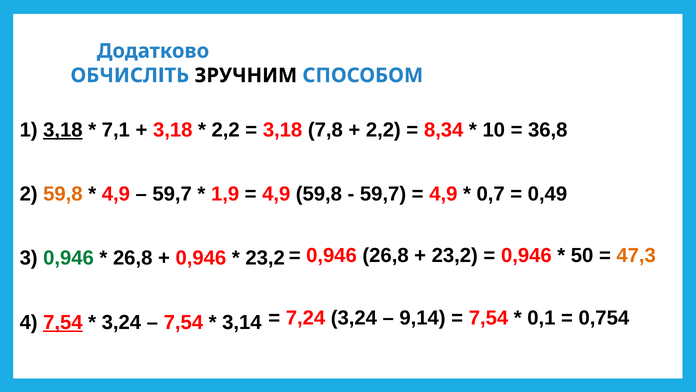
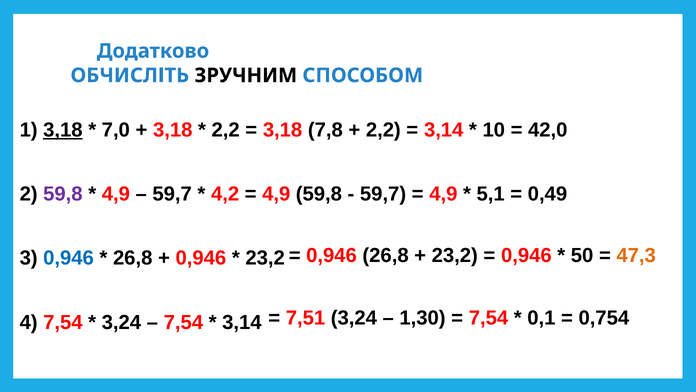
7,1: 7,1 -> 7,0
8,34 at (444, 130): 8,34 -> 3,14
36,8: 36,8 -> 42,0
59,8 at (63, 194) colour: orange -> purple
1,9: 1,9 -> 4,2
0,7: 0,7 -> 5,1
0,946 at (69, 258) colour: green -> blue
7,24: 7,24 -> 7,51
9,14: 9,14 -> 1,30
7,54 at (63, 322) underline: present -> none
